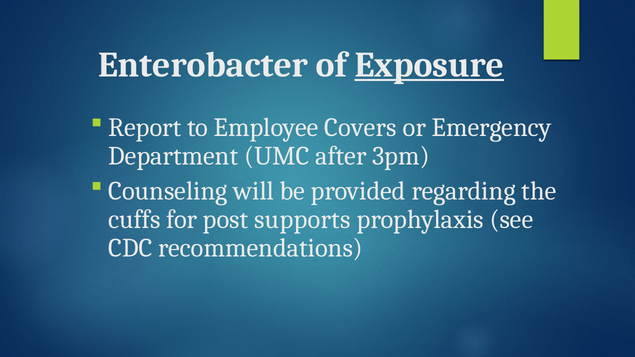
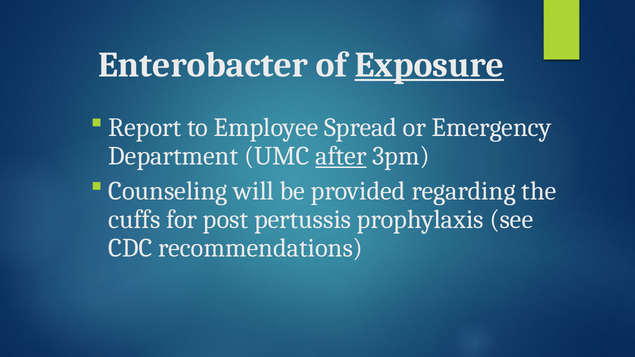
Covers: Covers -> Spread
after underline: none -> present
supports: supports -> pertussis
